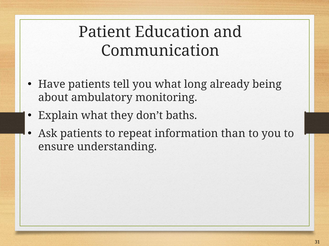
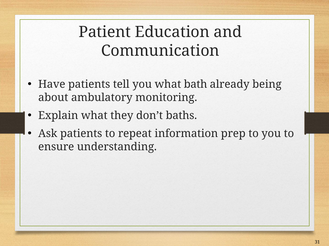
long: long -> bath
than: than -> prep
